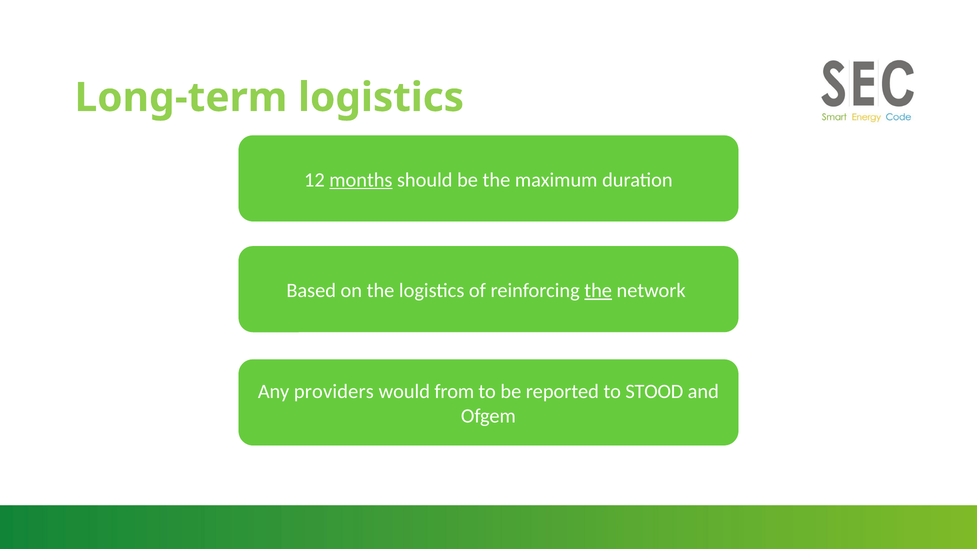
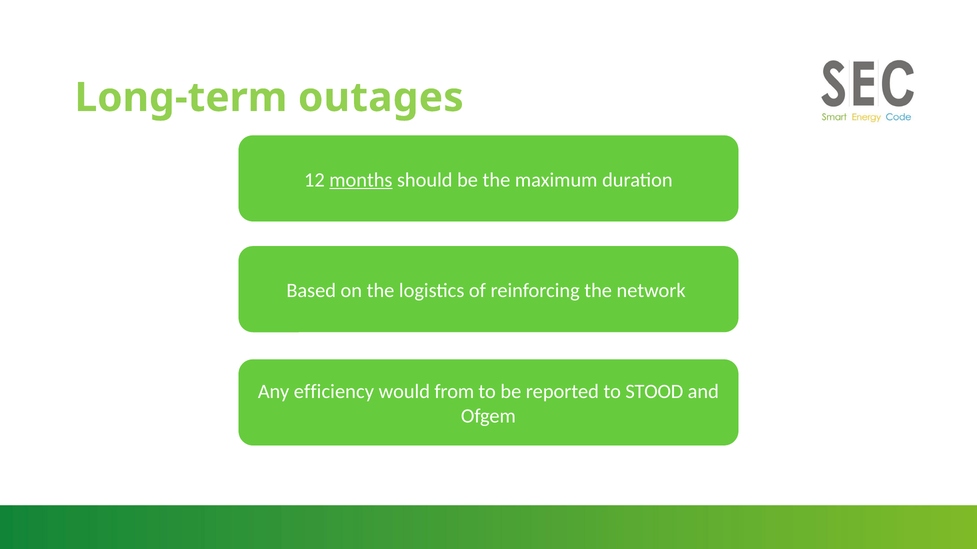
Long-term logistics: logistics -> outages
the at (598, 291) underline: present -> none
providers: providers -> efficiency
